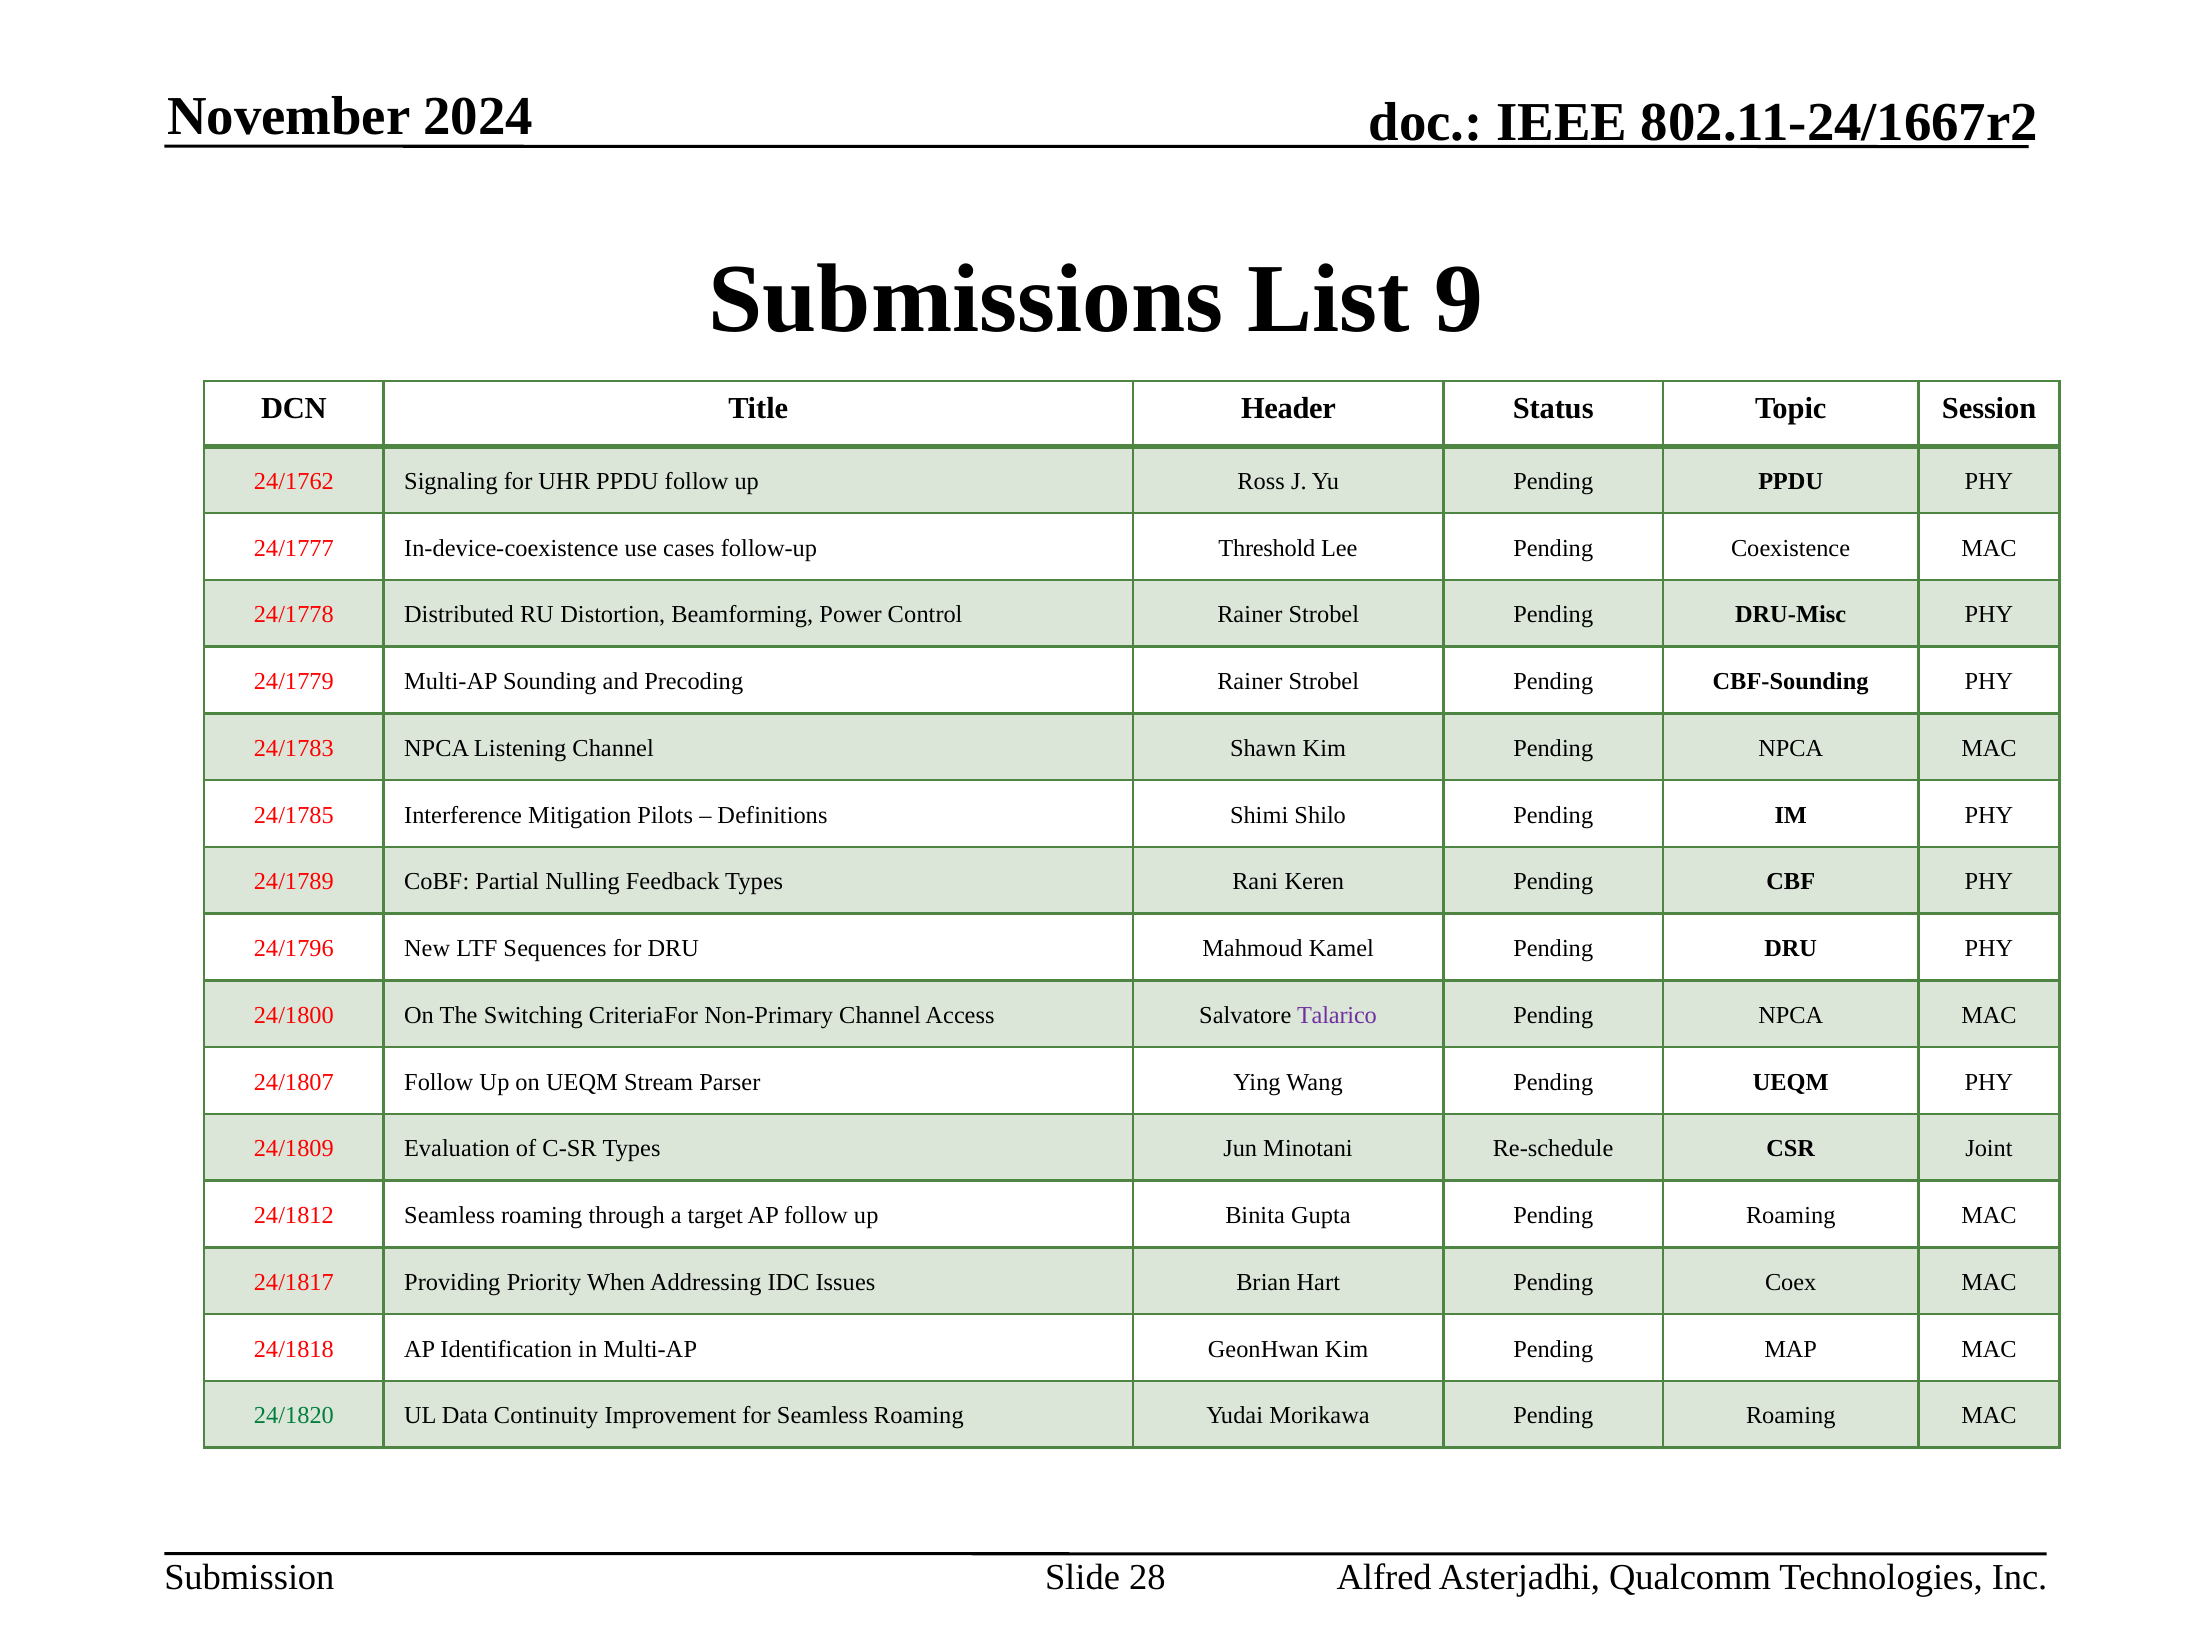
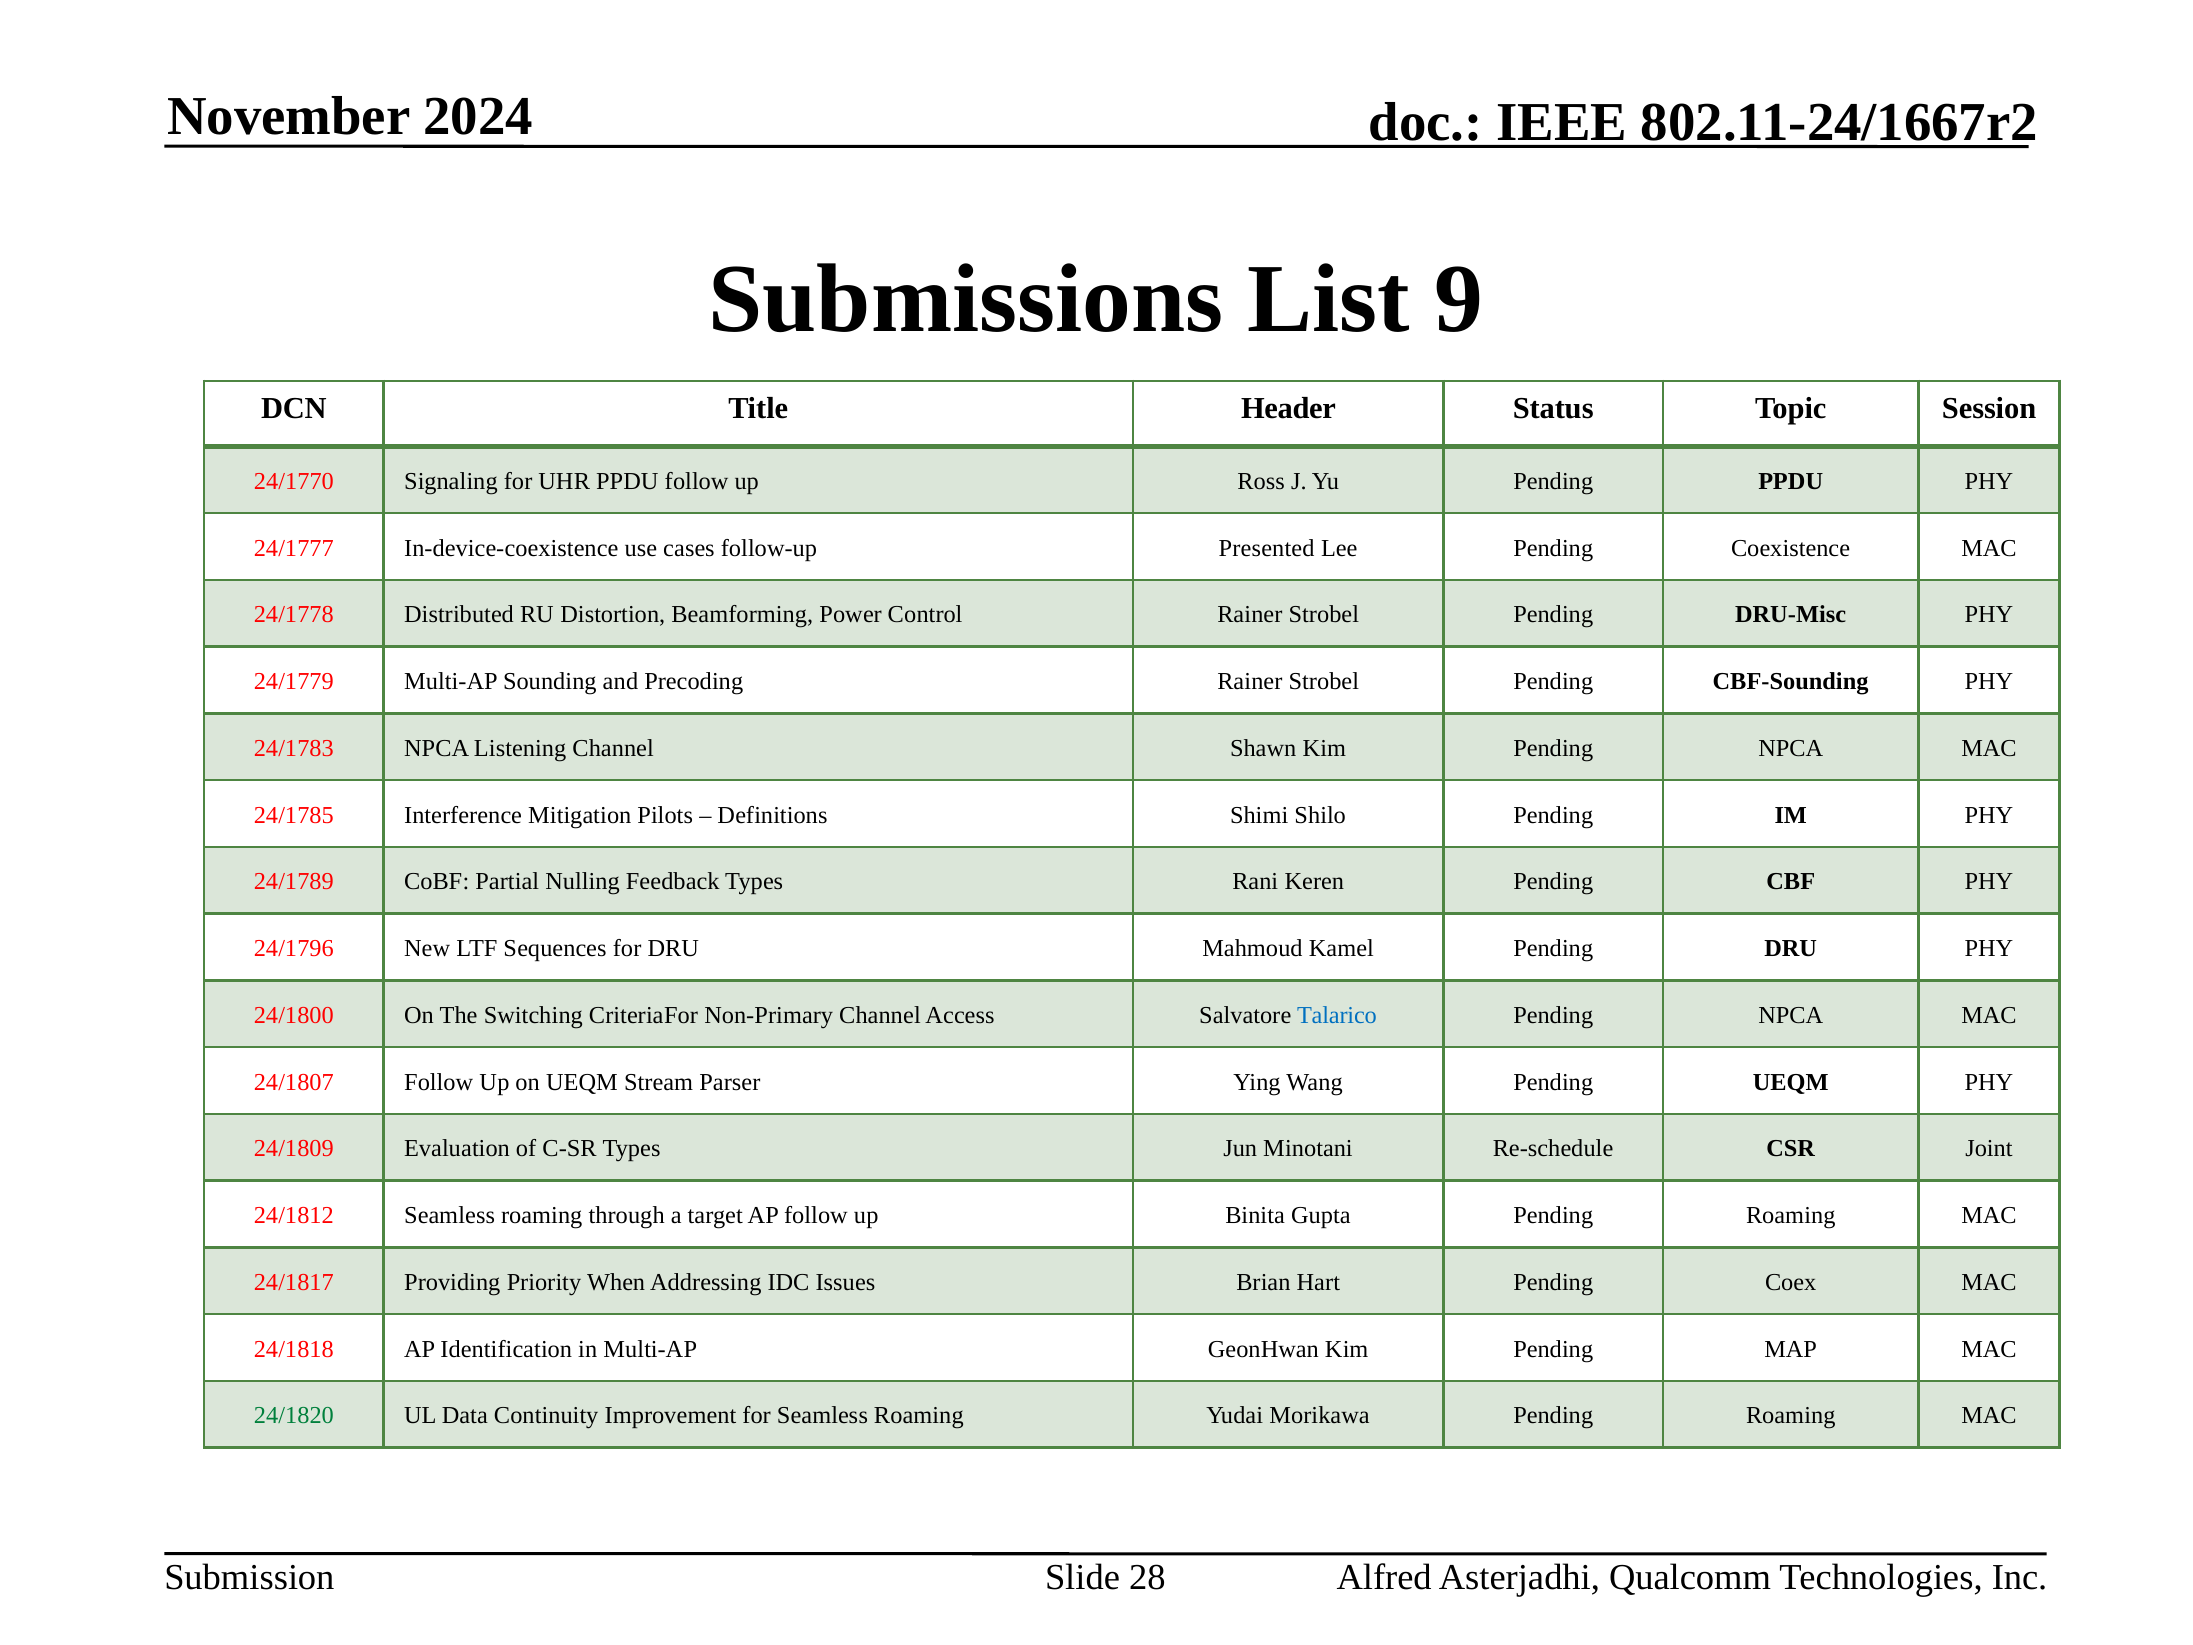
24/1762: 24/1762 -> 24/1770
Threshold: Threshold -> Presented
Talarico colour: purple -> blue
